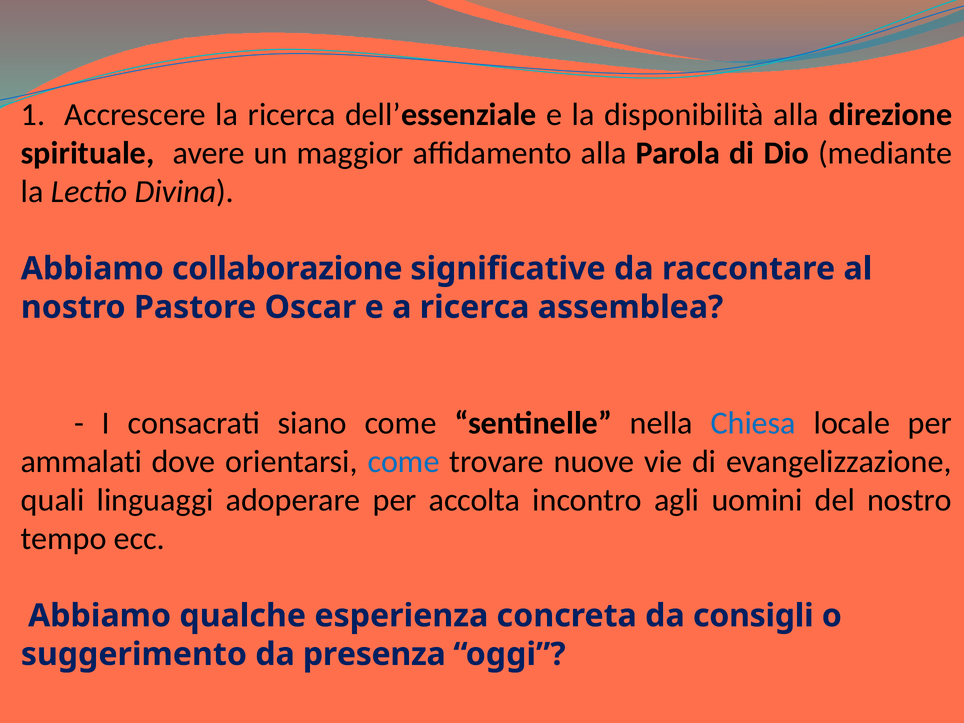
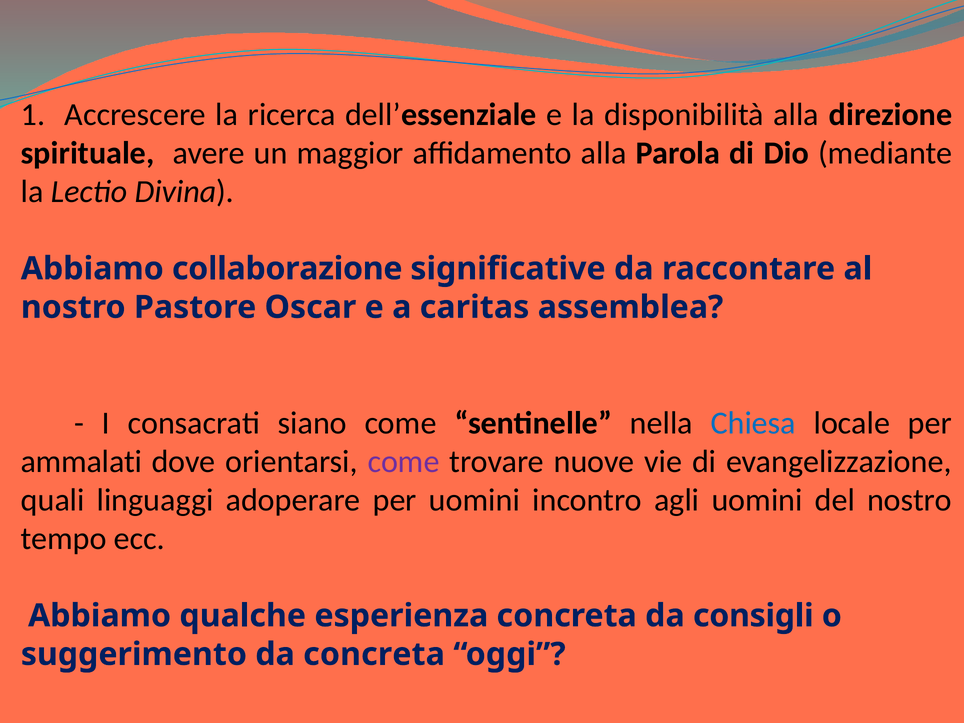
a ricerca: ricerca -> caritas
come at (404, 461) colour: blue -> purple
per accolta: accolta -> uomini
da presenza: presenza -> concreta
